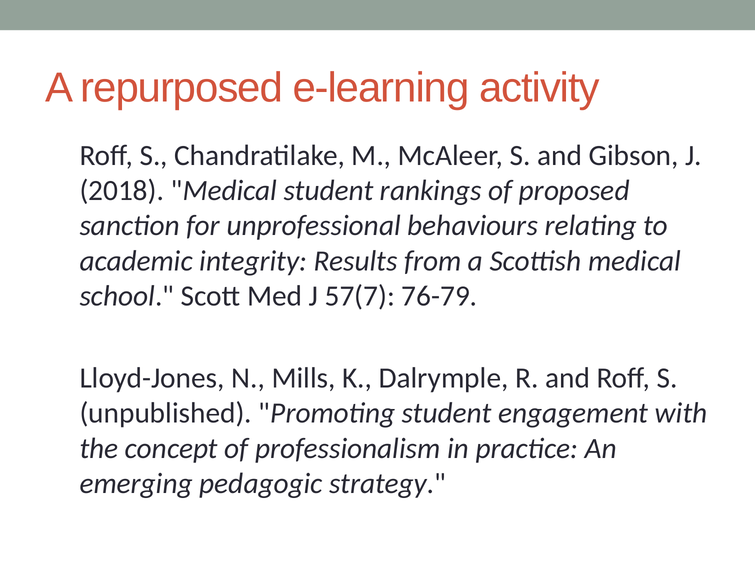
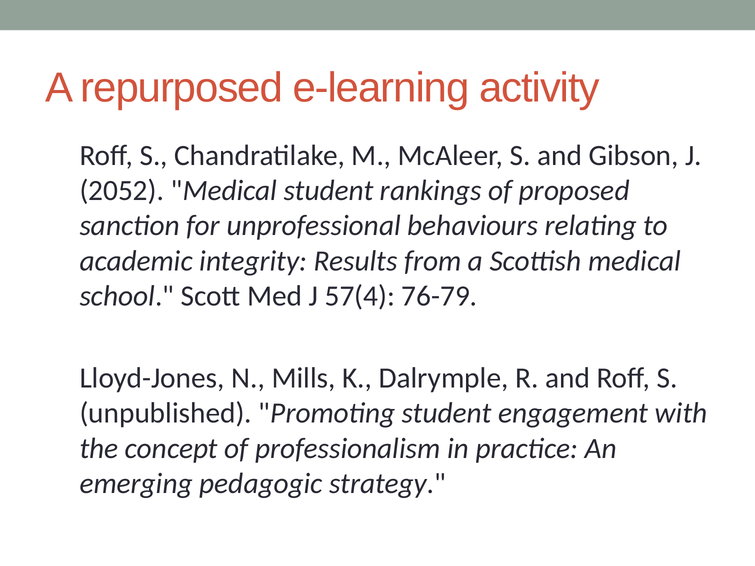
2018: 2018 -> 2052
57(7: 57(7 -> 57(4
